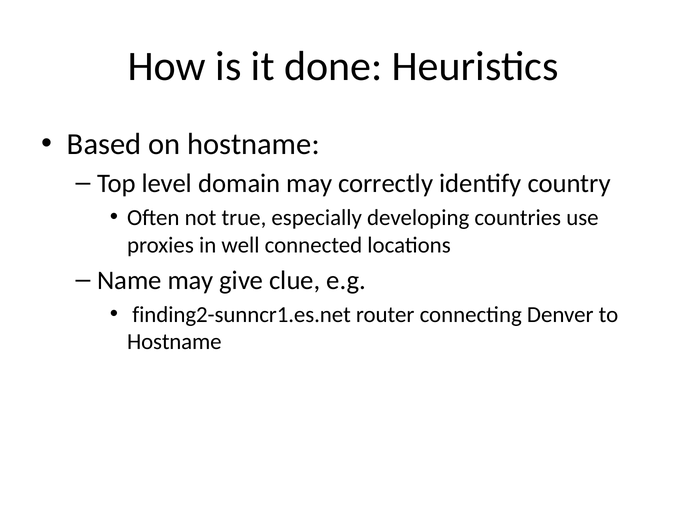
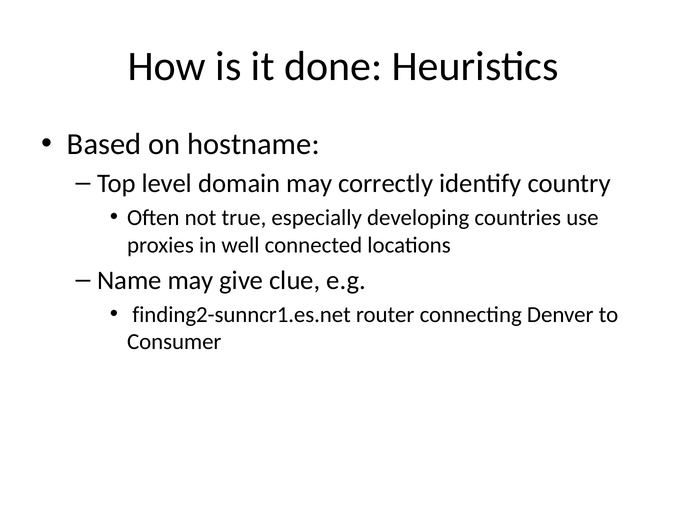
Hostname at (174, 342): Hostname -> Consumer
